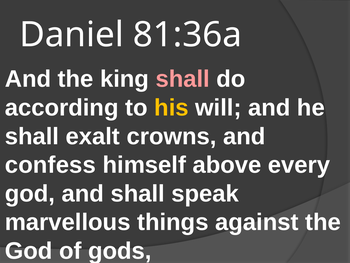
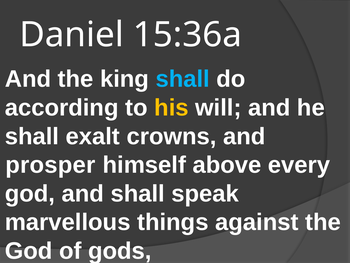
81:36a: 81:36a -> 15:36a
shall at (183, 79) colour: pink -> light blue
confess: confess -> prosper
